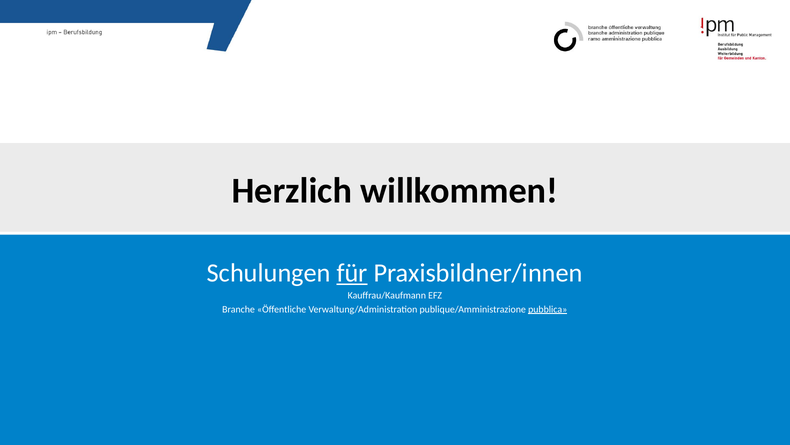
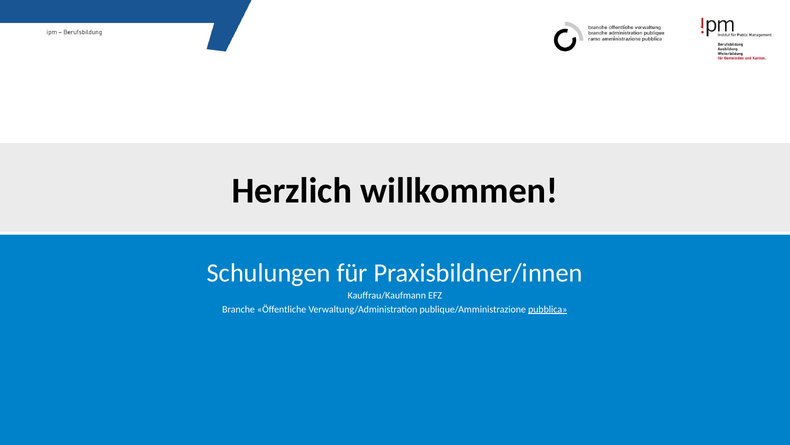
für underline: present -> none
